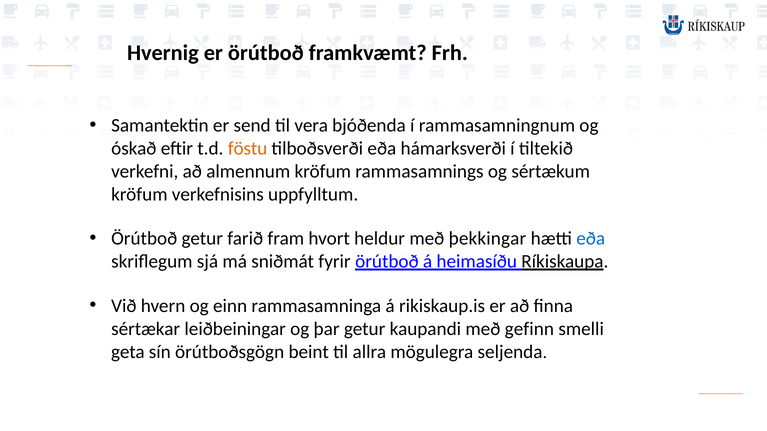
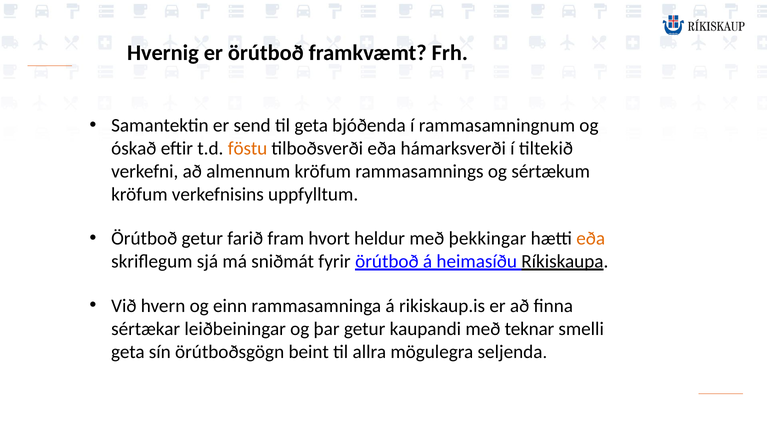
til vera: vera -> geta
eða at (591, 239) colour: blue -> orange
gefinn: gefinn -> teknar
